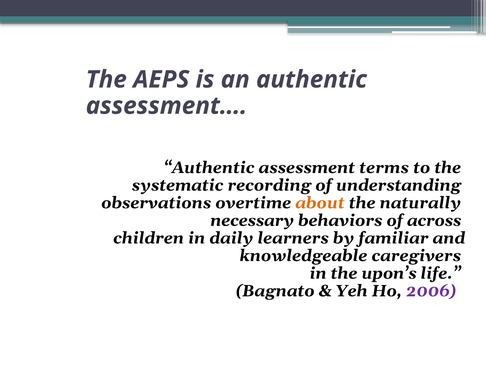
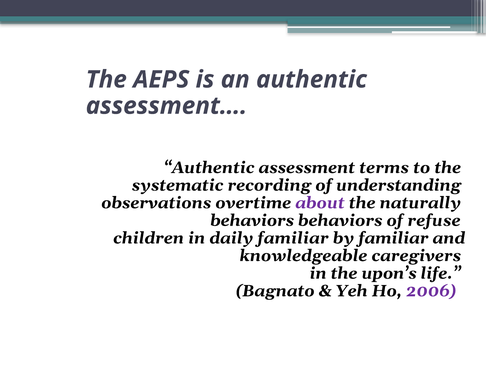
about colour: orange -> purple
necessary at (252, 220): necessary -> behaviors
across: across -> refuse
daily learners: learners -> familiar
